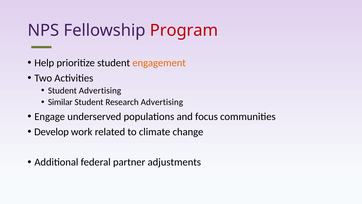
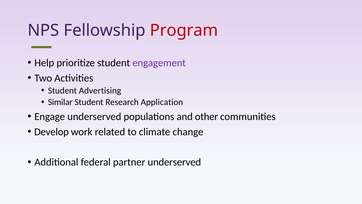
engagement colour: orange -> purple
Research Advertising: Advertising -> Application
focus: focus -> other
partner adjustments: adjustments -> underserved
